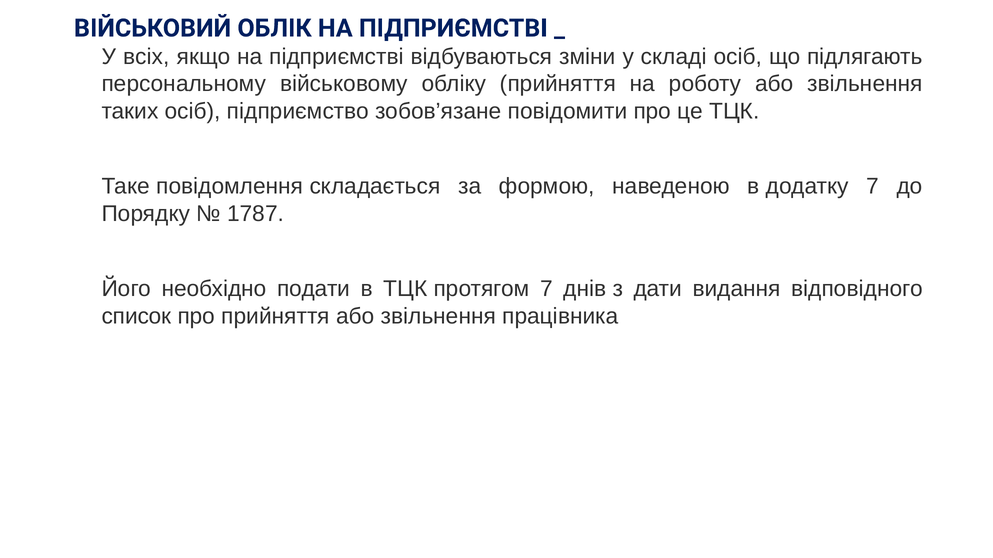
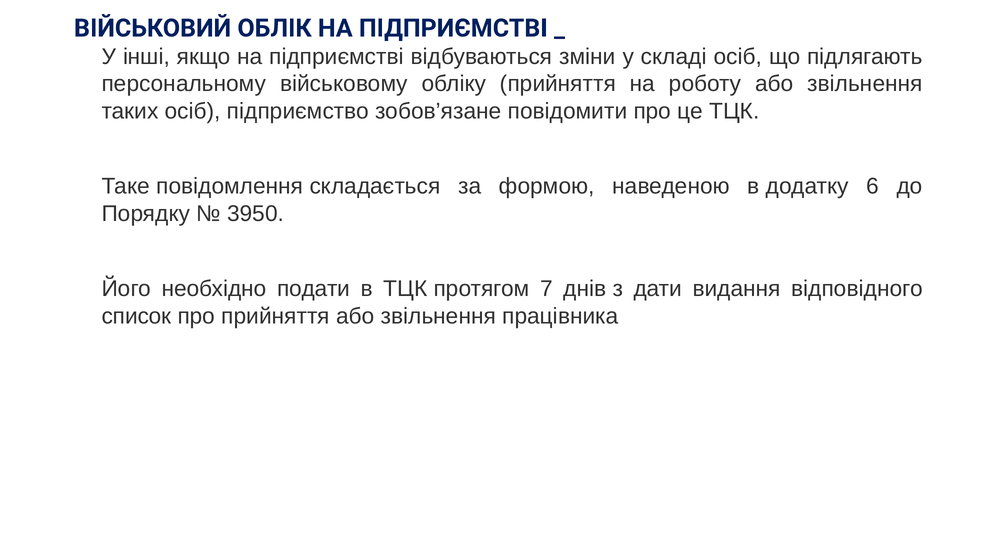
всіх: всіх -> інші
додатку 7: 7 -> 6
1787: 1787 -> 3950
